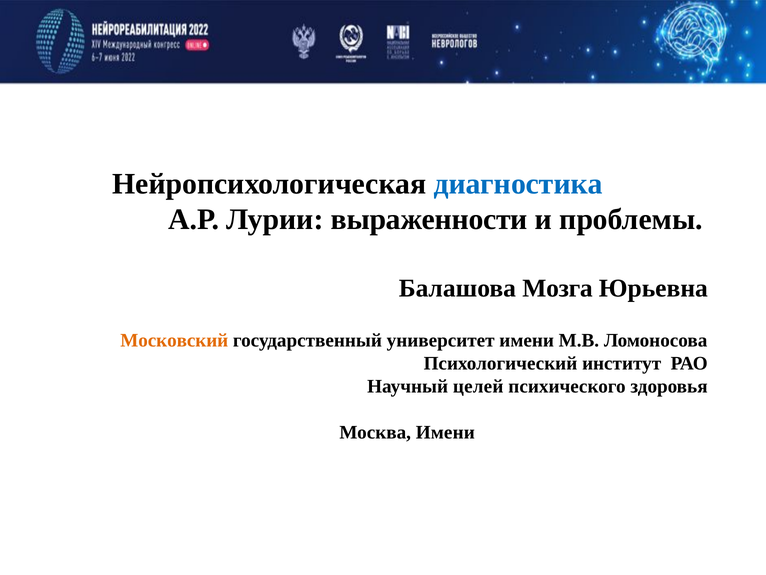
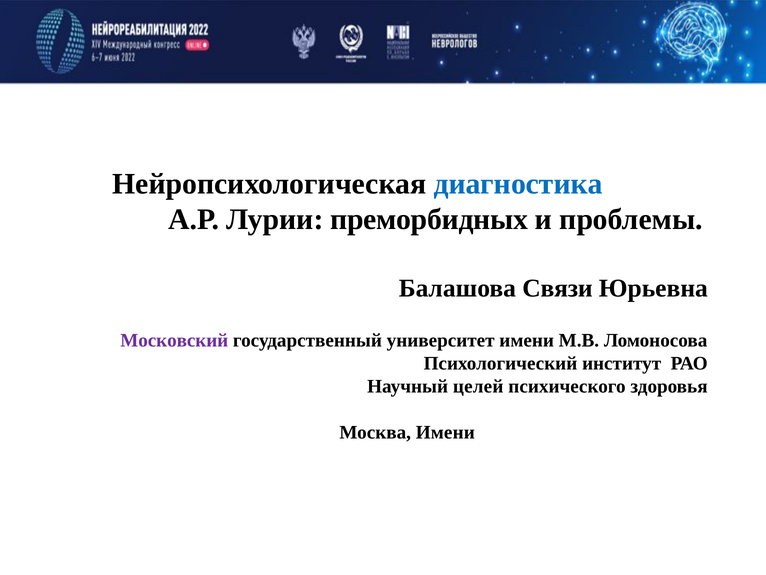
выраженности: выраженности -> преморбидных
Мозга: Мозга -> Связи
Московский colour: orange -> purple
